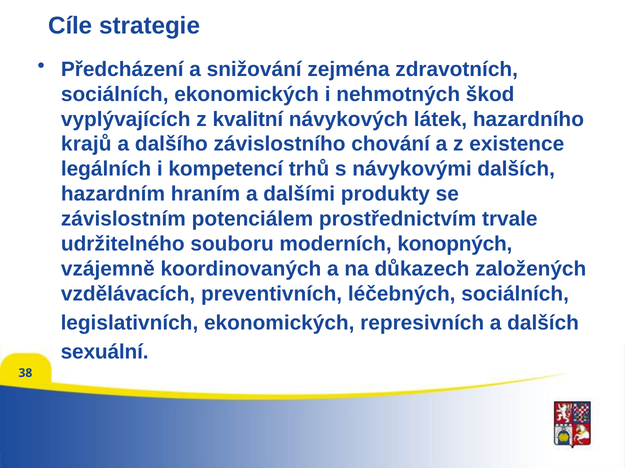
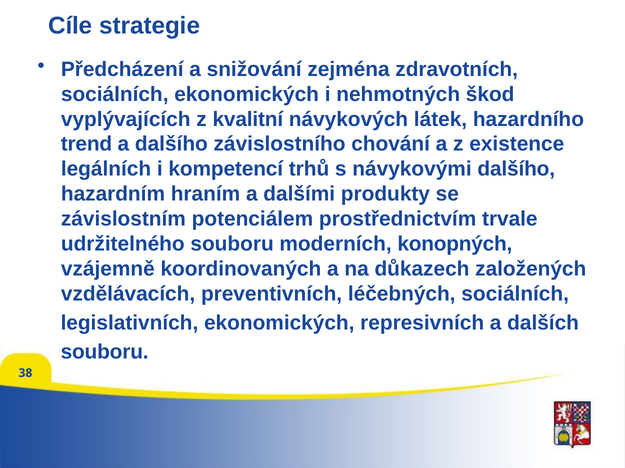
krajů: krajů -> trend
návykovými dalších: dalších -> dalšího
sexuální at (105, 353): sexuální -> souboru
